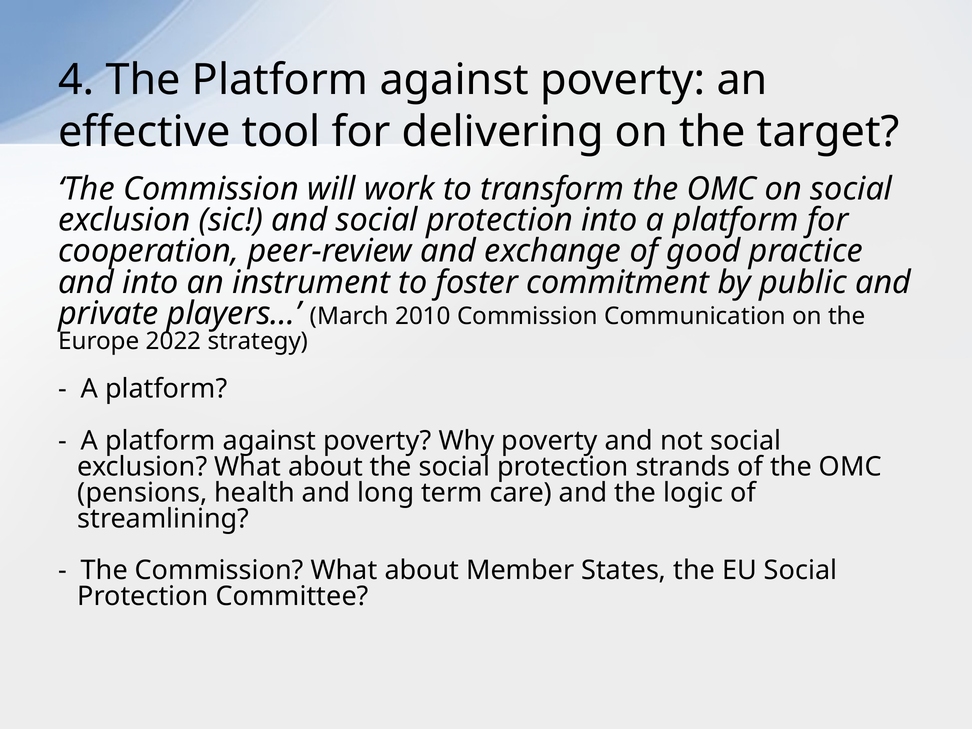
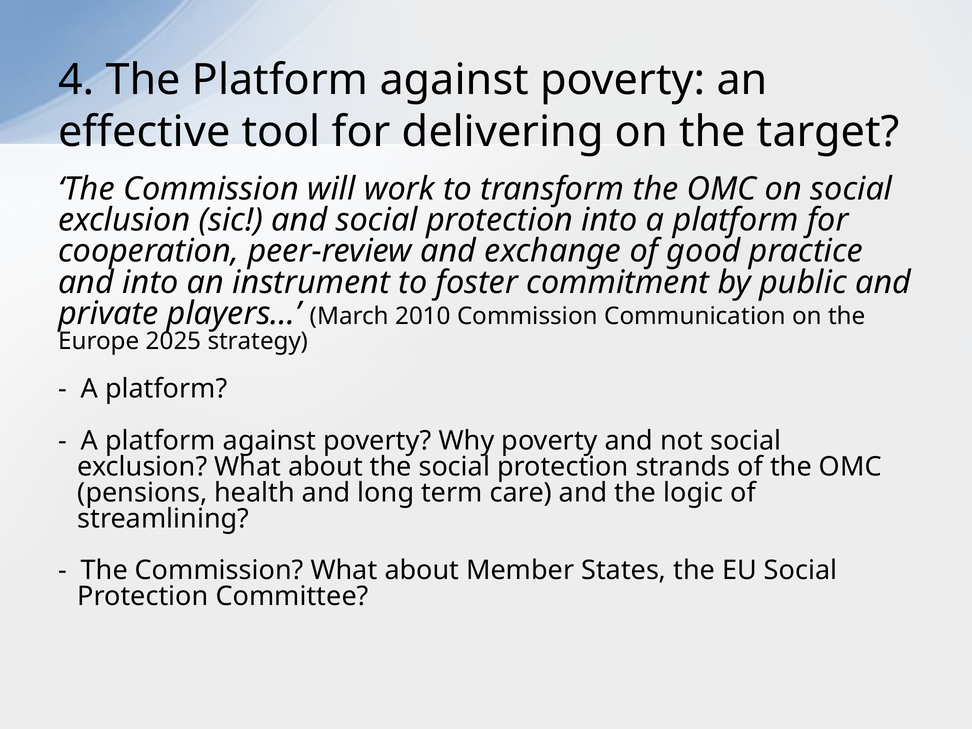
2022: 2022 -> 2025
